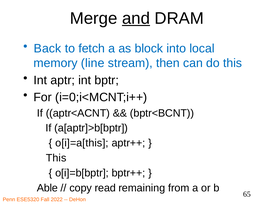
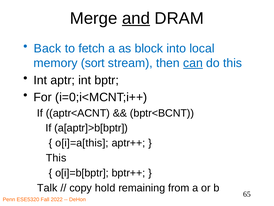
line: line -> sort
can underline: none -> present
Able: Able -> Talk
read: read -> hold
